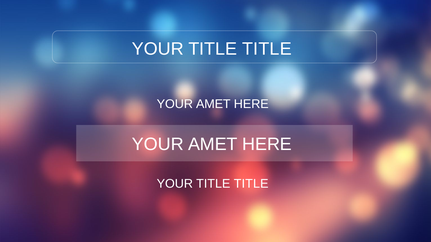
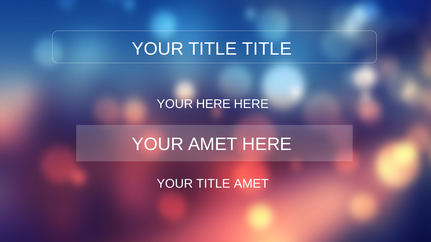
AMET at (213, 104): AMET -> HERE
TITLE at (251, 184): TITLE -> AMET
